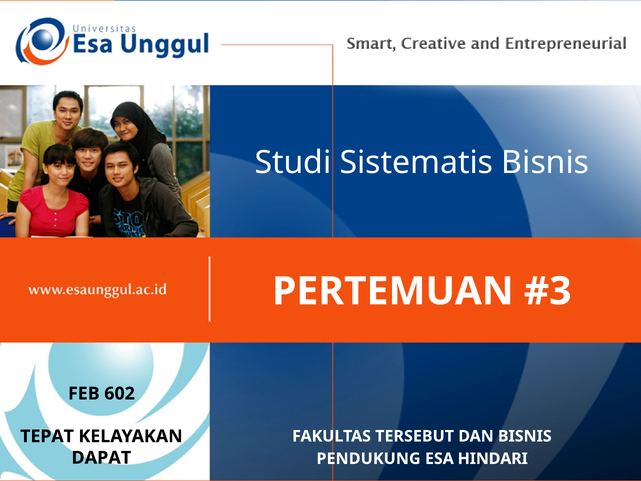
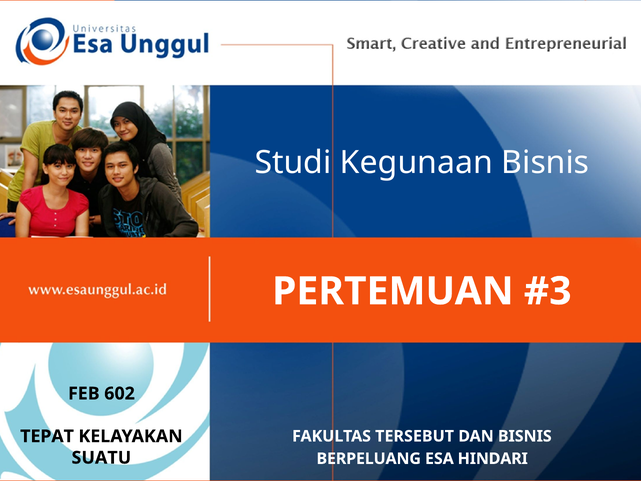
Sistematis: Sistematis -> Kegunaan
DAPAT: DAPAT -> SUATU
PENDUKUNG: PENDUKUNG -> BERPELUANG
